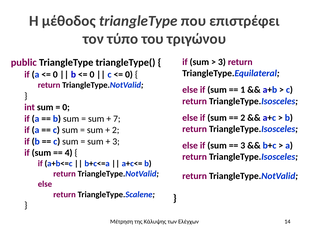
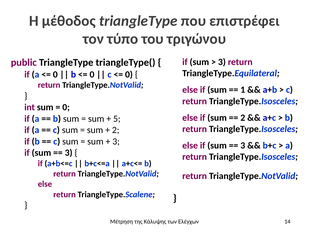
7: 7 -> 5
4 at (69, 153): 4 -> 3
